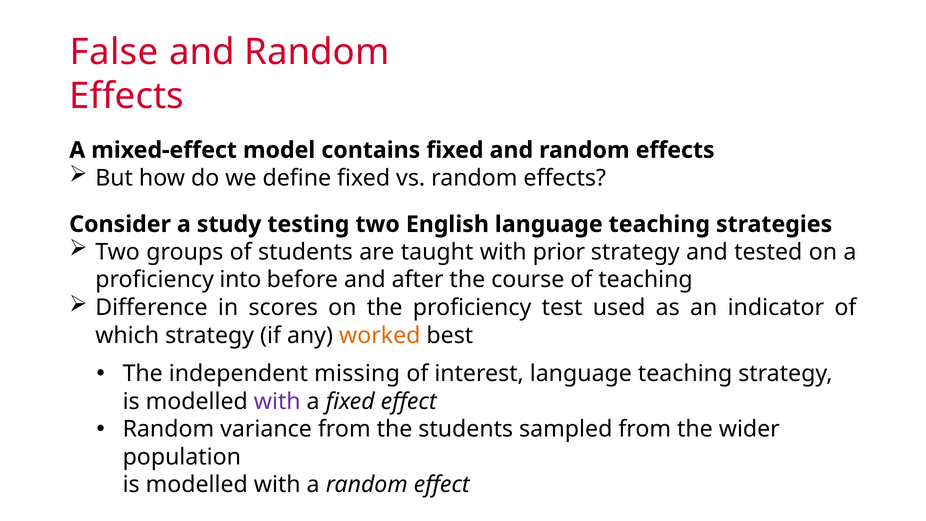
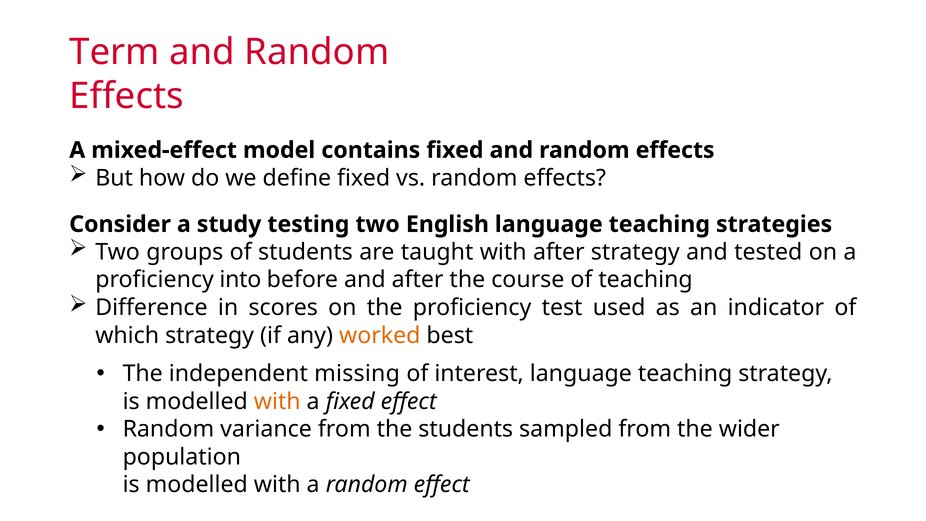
False: False -> Term
with prior: prior -> after
with at (277, 401) colour: purple -> orange
